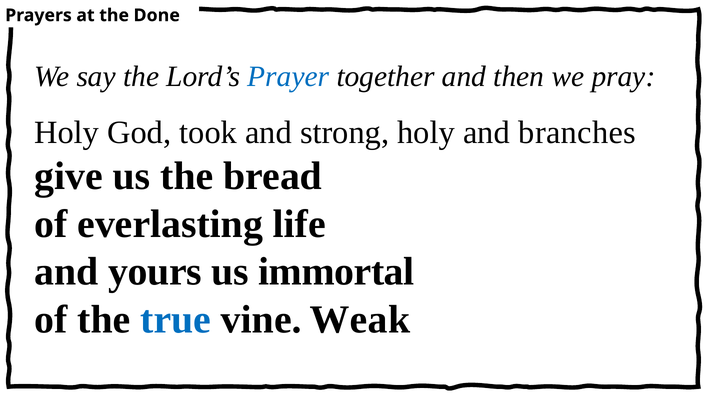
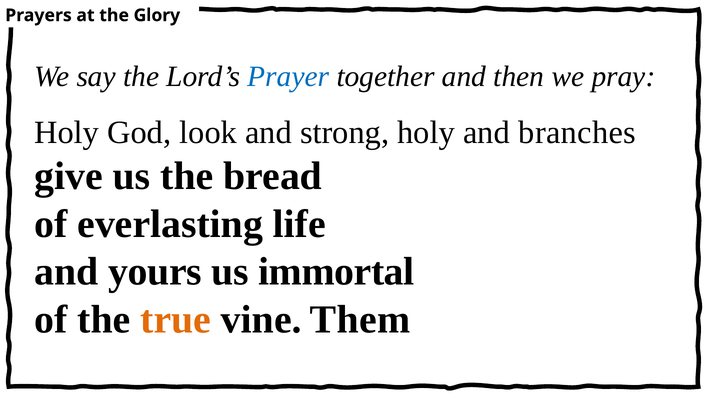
Done: Done -> Glory
took: took -> look
true colour: blue -> orange
Weak: Weak -> Them
